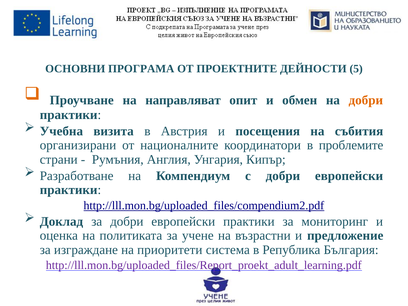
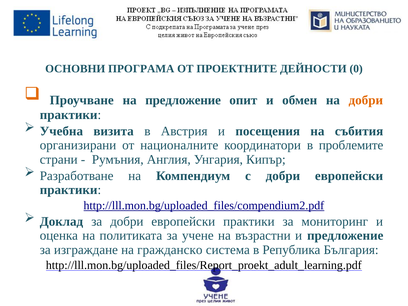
5: 5 -> 0
на направляват: направляват -> предложениe
приоритети: приоритети -> гражданско
http://lll.mon.bg/uploaded_files/Report_proekt_adult_learning.pdf colour: purple -> black
